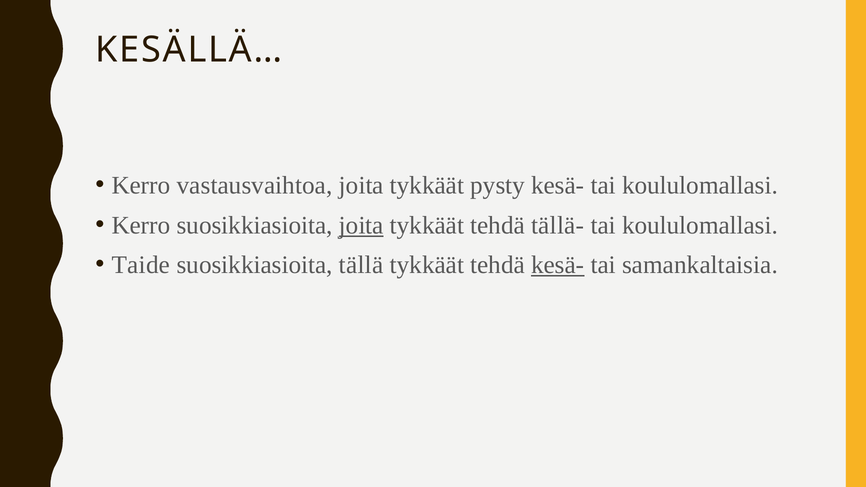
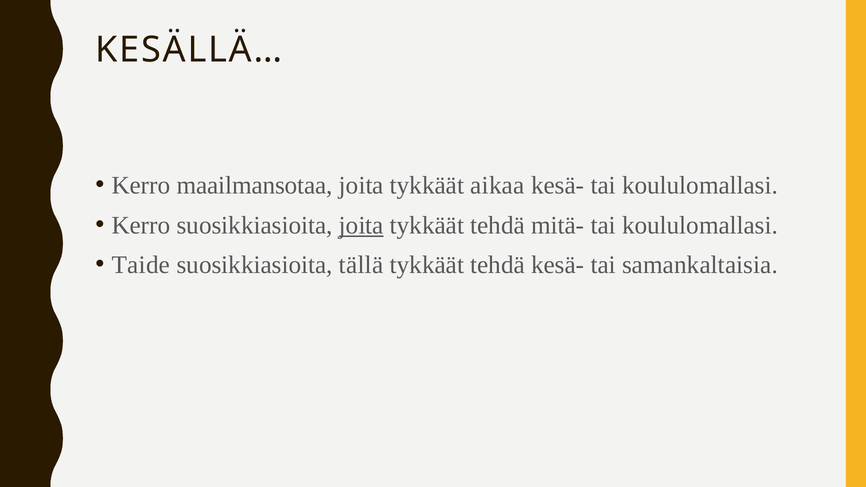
vastausvaihtoa: vastausvaihtoa -> maailmansotaa
pysty: pysty -> aikaa
tällä-: tällä- -> mitä-
kesä- at (558, 265) underline: present -> none
